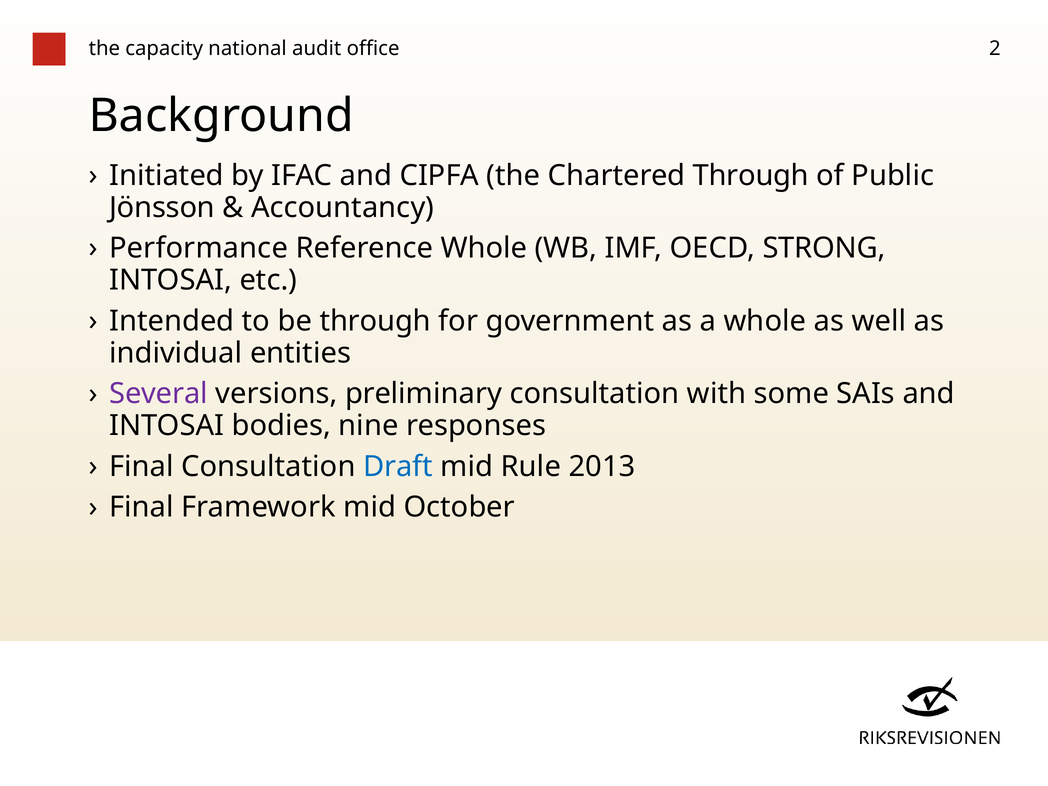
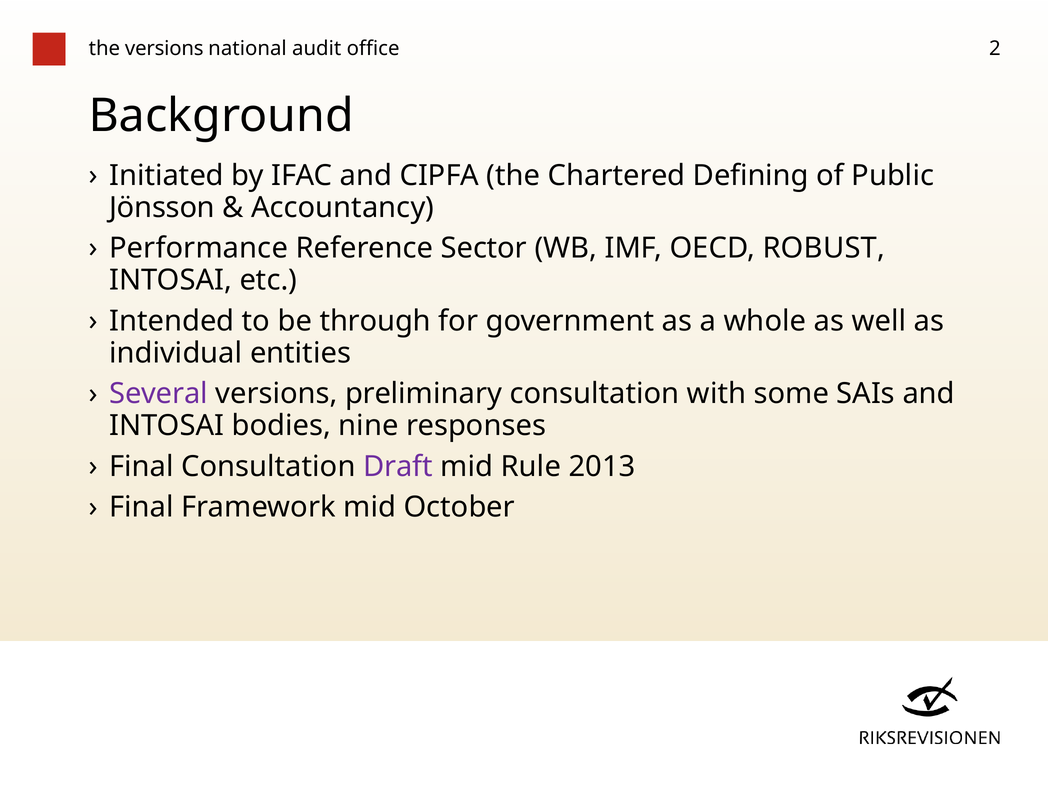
the capacity: capacity -> versions
Chartered Through: Through -> Defining
Reference Whole: Whole -> Sector
STRONG: STRONG -> ROBUST
Draft colour: blue -> purple
